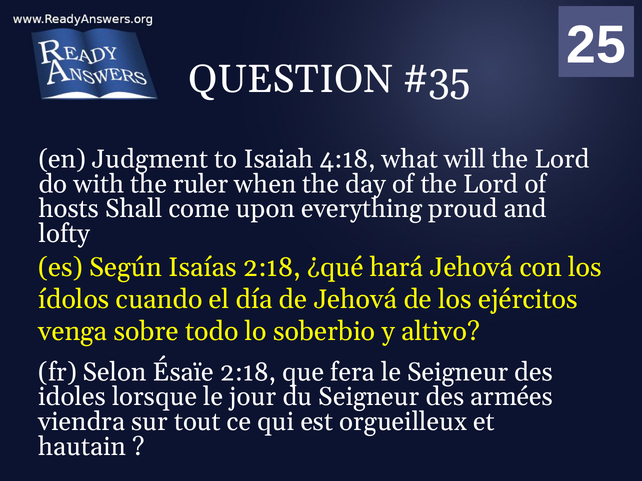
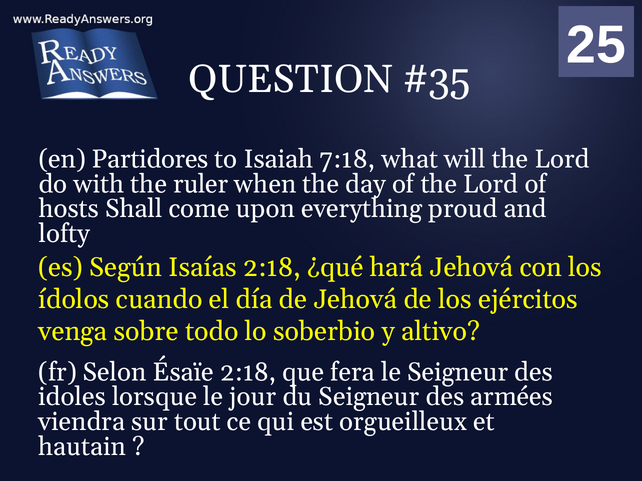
Judgment: Judgment -> Partidores
4:18: 4:18 -> 7:18
